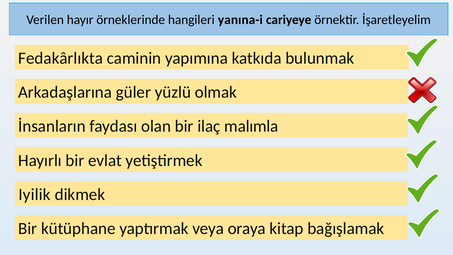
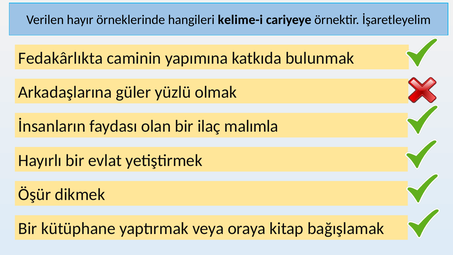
yanına-i: yanına-i -> kelime-i
Iyilik: Iyilik -> Öşür
